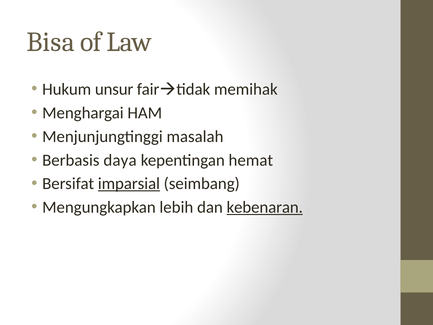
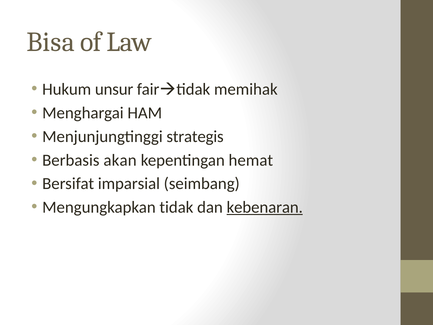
masalah: masalah -> strategis
daya: daya -> akan
imparsial underline: present -> none
lebih: lebih -> tidak
